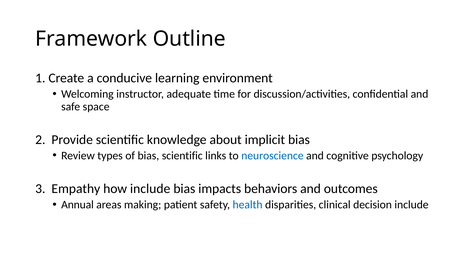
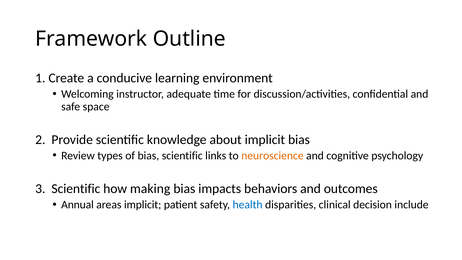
neuroscience colour: blue -> orange
3 Empathy: Empathy -> Scientific
how include: include -> making
areas making: making -> implicit
